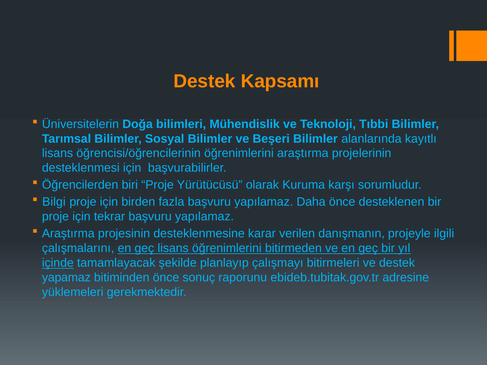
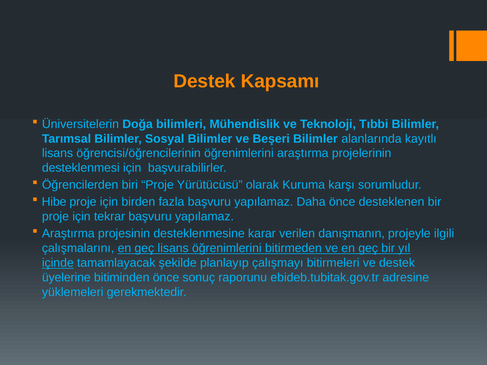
Bilgi: Bilgi -> Hibe
yapamaz: yapamaz -> üyelerine
